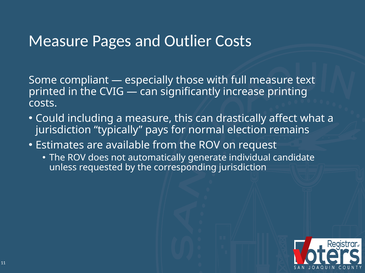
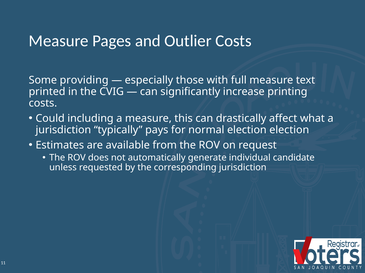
compliant: compliant -> providing
election remains: remains -> election
